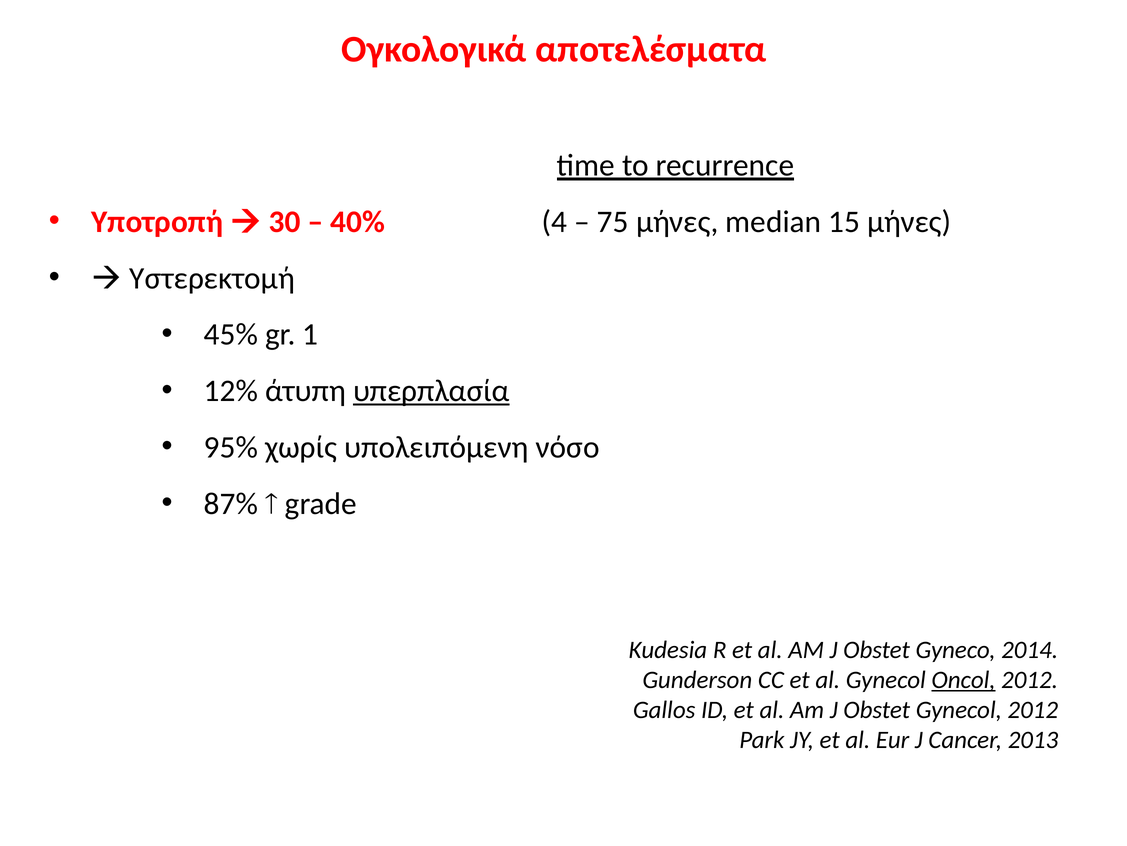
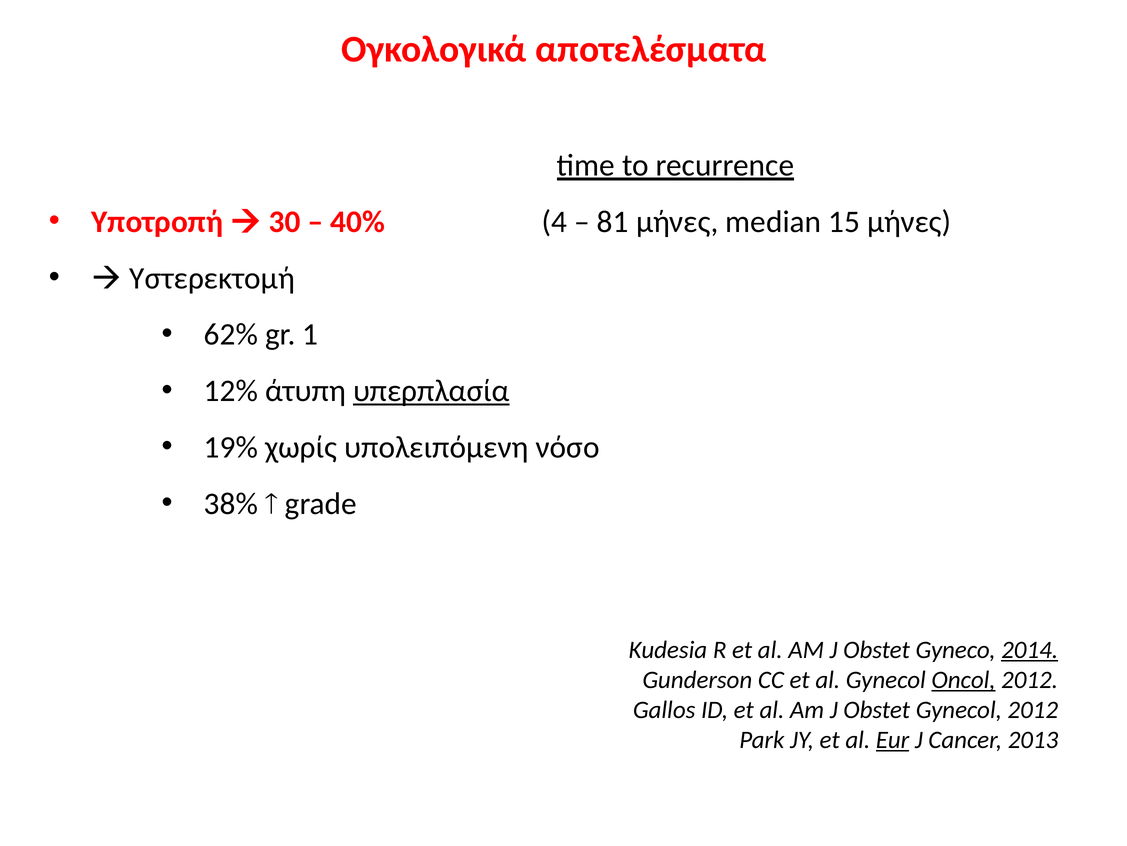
75: 75 -> 81
45%: 45% -> 62%
95%: 95% -> 19%
87%: 87% -> 38%
2014 underline: none -> present
Eur underline: none -> present
